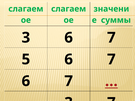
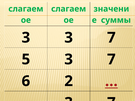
3 6: 6 -> 3
5 6: 6 -> 3
7 at (69, 81): 7 -> 2
